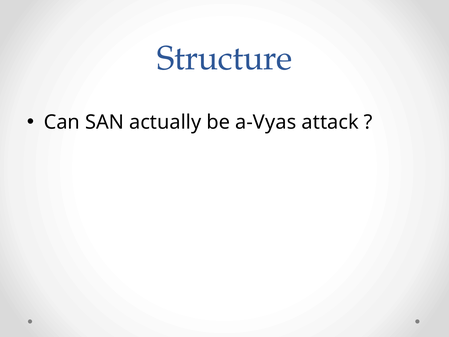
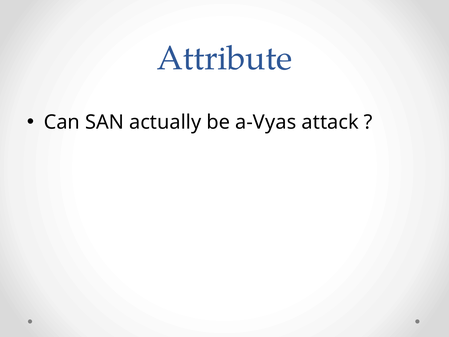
Structure: Structure -> Attribute
